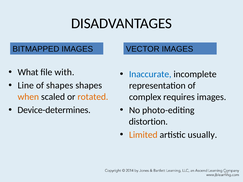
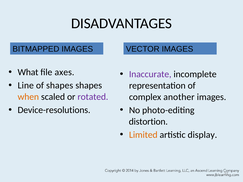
with: with -> axes
Inaccurate colour: blue -> purple
rotated colour: orange -> purple
requires: requires -> another
Device-determines: Device-determines -> Device-resolutions
usually: usually -> display
